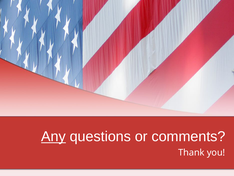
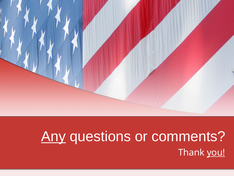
you underline: none -> present
